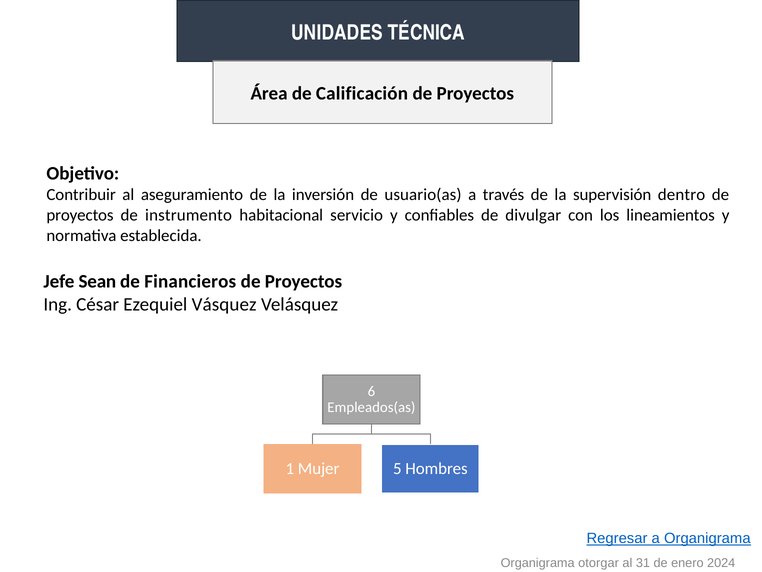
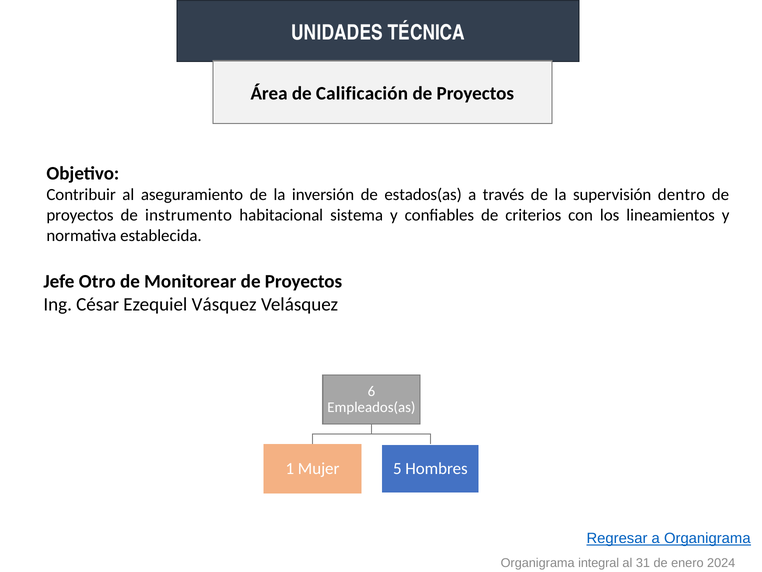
usuario(as: usuario(as -> estados(as
servicio: servicio -> sistema
divulgar: divulgar -> criterios
Sean: Sean -> Otro
Financieros: Financieros -> Monitorear
otorgar: otorgar -> integral
